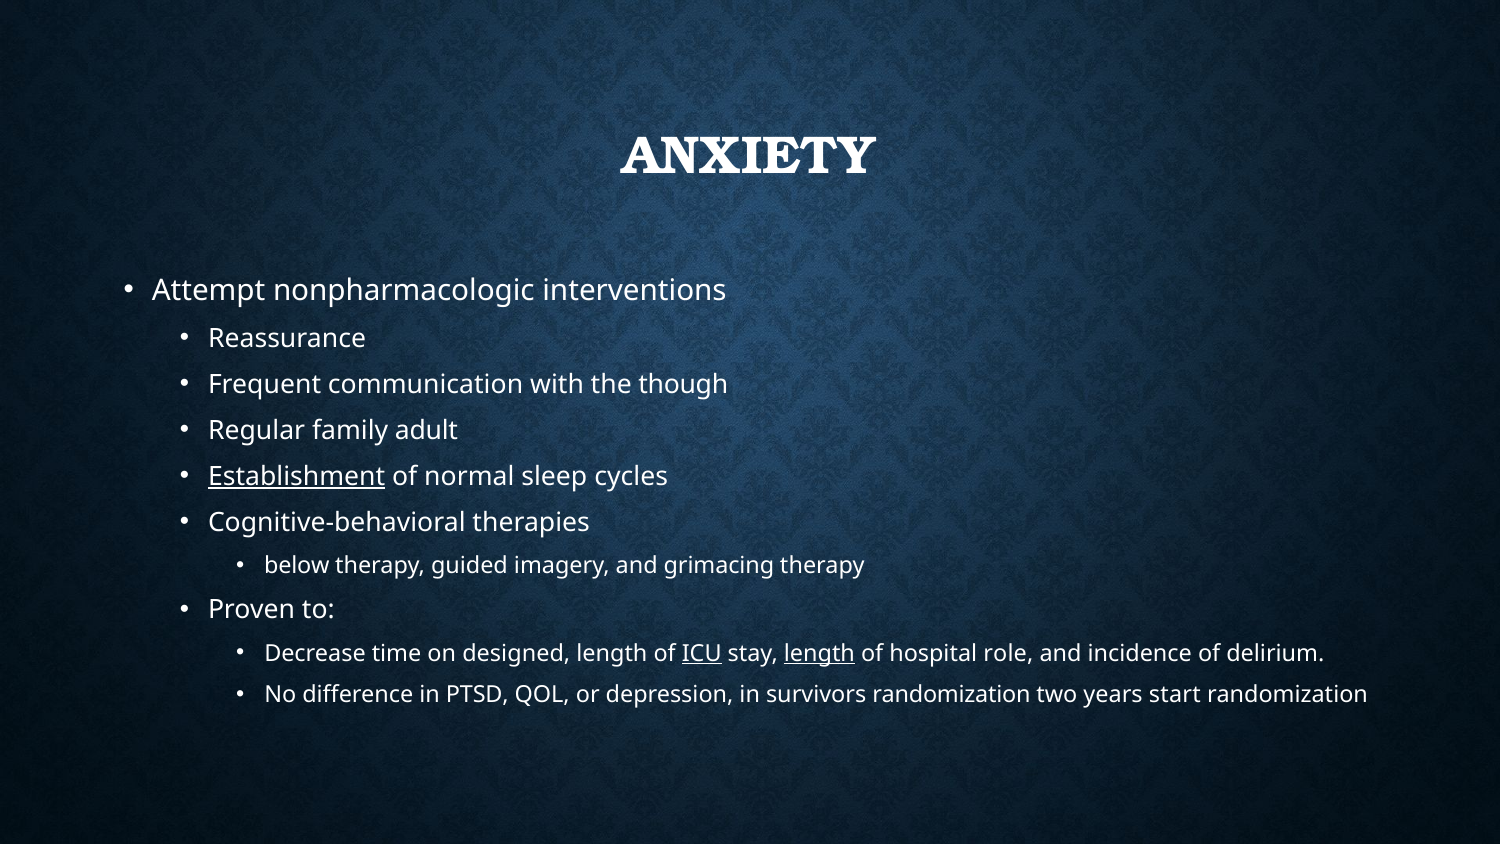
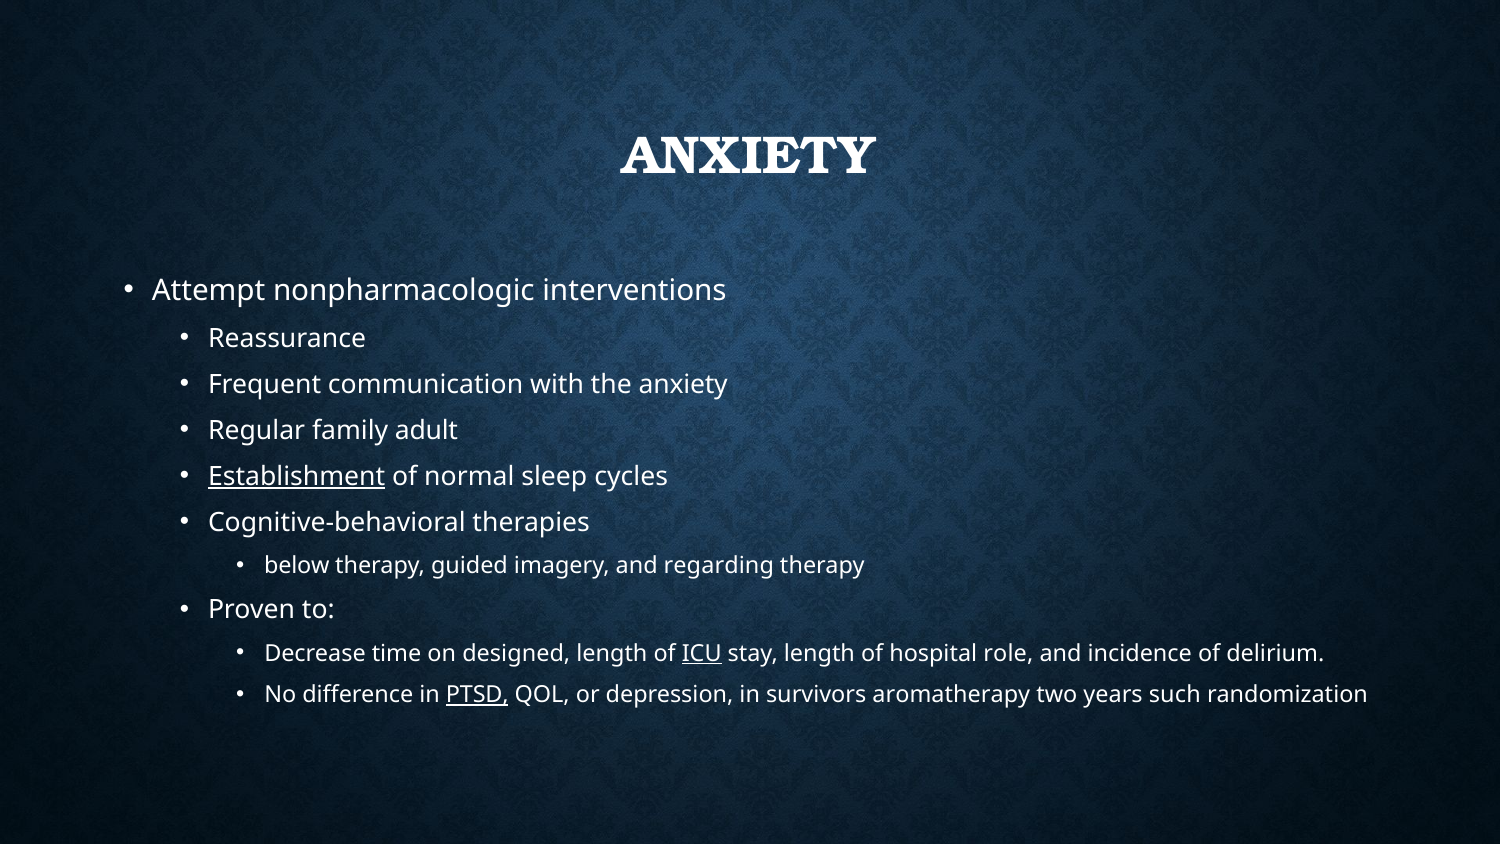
the though: though -> anxiety
grimacing: grimacing -> regarding
length at (819, 653) underline: present -> none
PTSD underline: none -> present
survivors randomization: randomization -> aromatherapy
start: start -> such
